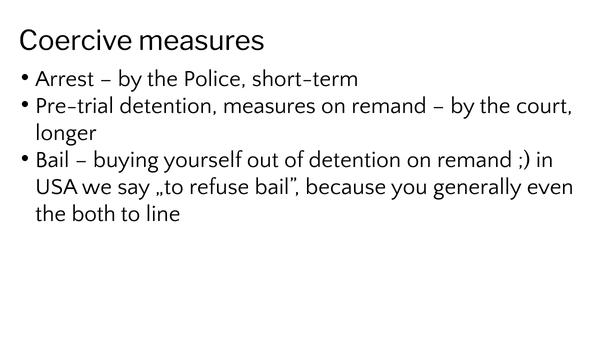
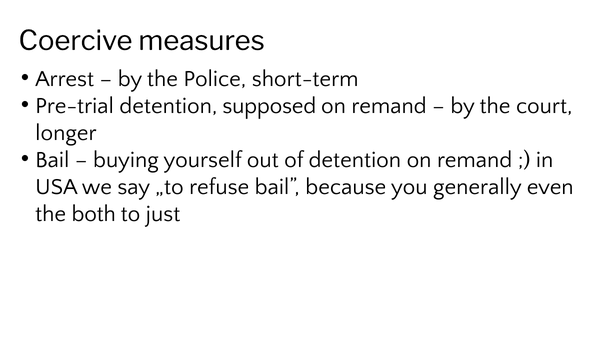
detention measures: measures -> supposed
line: line -> just
